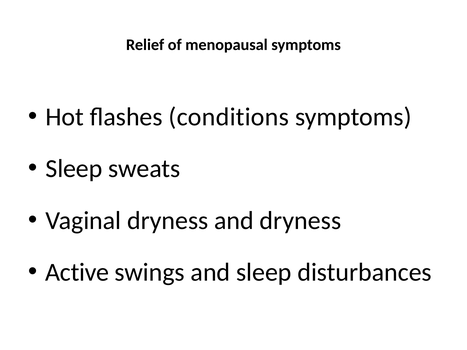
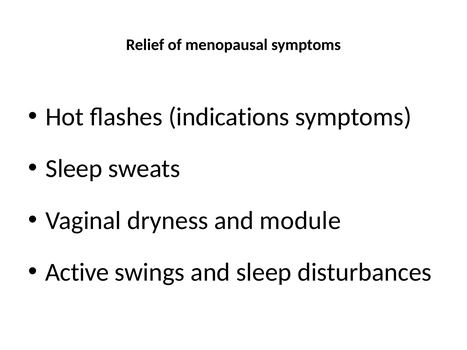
conditions: conditions -> indications
and dryness: dryness -> module
